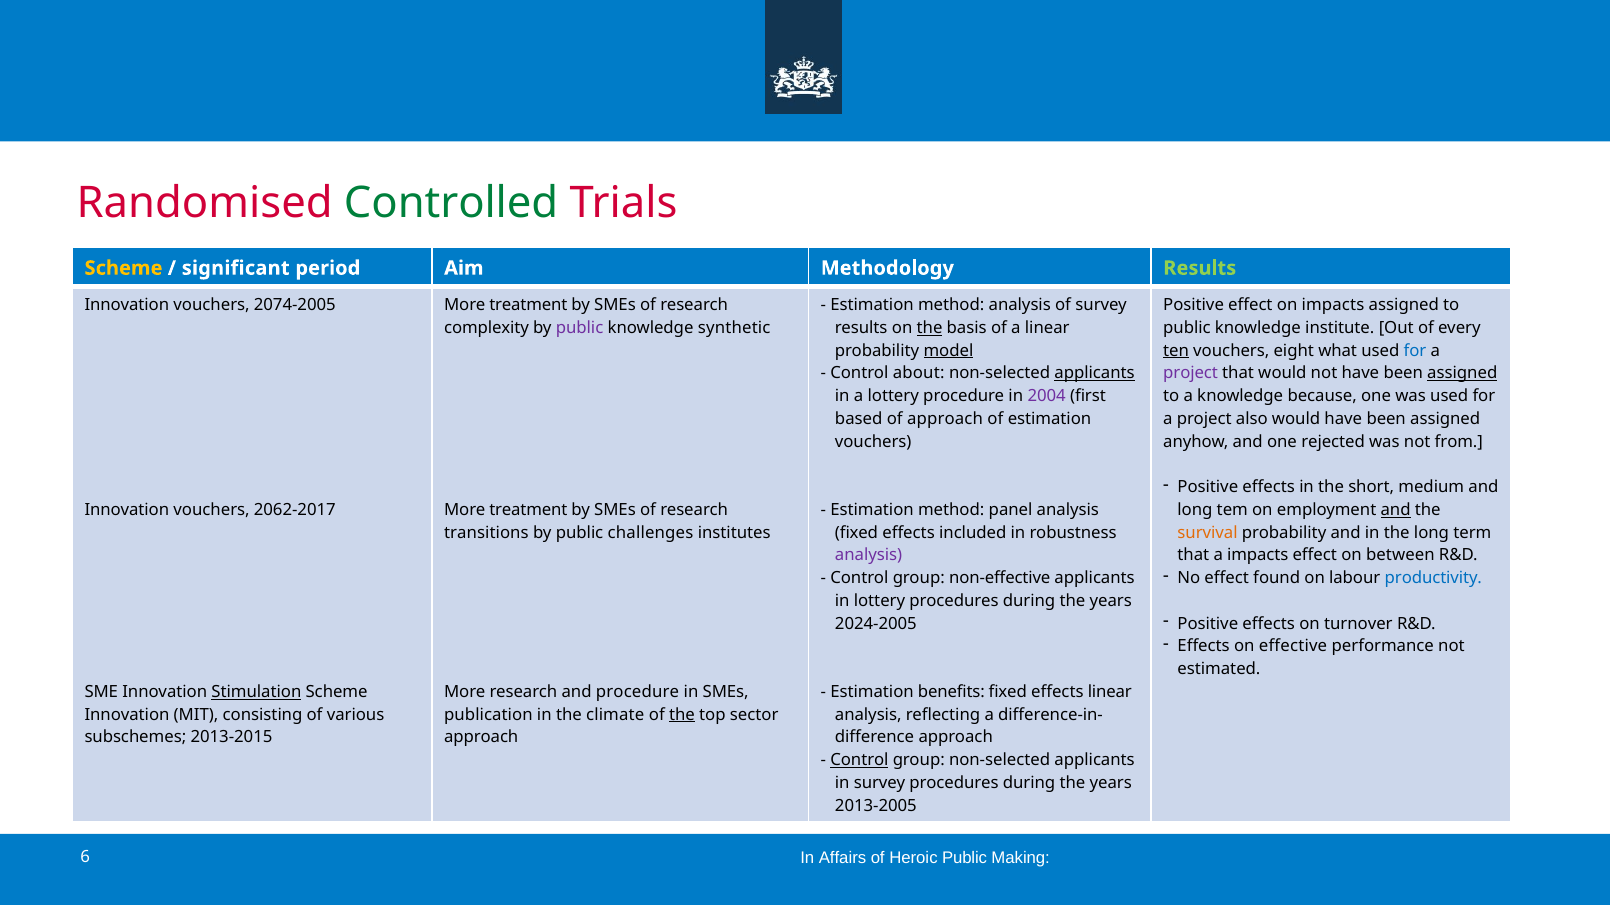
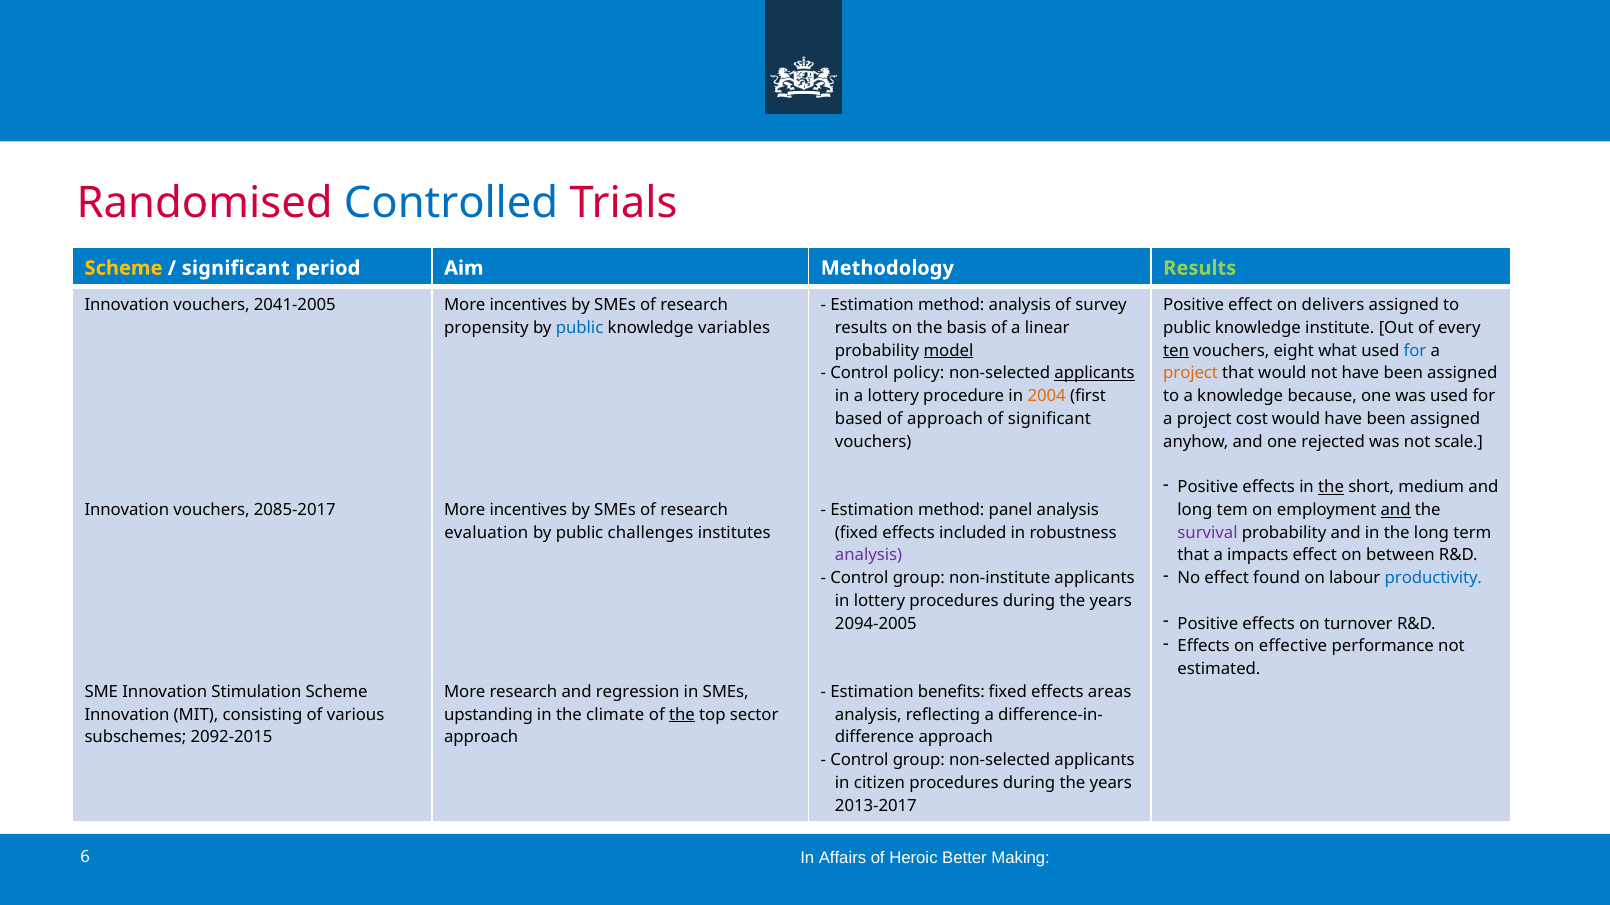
Controlled colour: green -> blue
2074-2005: 2074-2005 -> 2041-2005
treatment at (528, 305): treatment -> incentives
on impacts: impacts -> delivers
complexity: complexity -> propensity
public at (580, 328) colour: purple -> blue
synthetic: synthetic -> variables
the at (930, 328) underline: present -> none
about: about -> policy
project at (1191, 374) colour: purple -> orange
assigned at (1462, 374) underline: present -> none
2004 colour: purple -> orange
of estimation: estimation -> significant
also: also -> cost
from: from -> scale
the at (1331, 487) underline: none -> present
2062-2017: 2062-2017 -> 2085-2017
treatment at (528, 510): treatment -> incentives
transitions: transitions -> evaluation
survival colour: orange -> purple
non-effective: non-effective -> non-institute
2024-2005: 2024-2005 -> 2094-2005
Stimulation underline: present -> none
and procedure: procedure -> regression
effects linear: linear -> areas
publication: publication -> upstanding
2013-2015: 2013-2015 -> 2092-2015
Control at (859, 761) underline: present -> none
in survey: survey -> citizen
2013-2005: 2013-2005 -> 2013-2017
Heroic Public: Public -> Better
